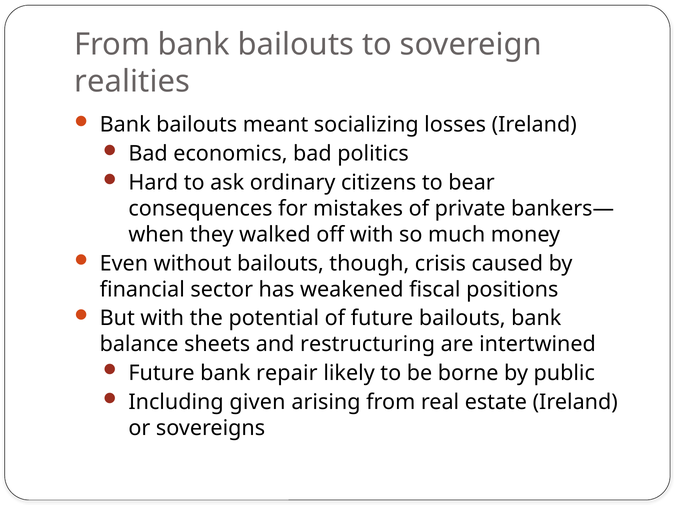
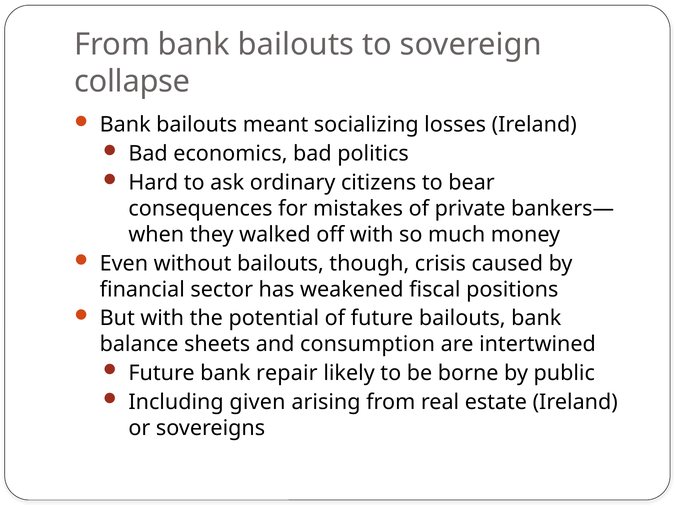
realities: realities -> collapse
restructuring: restructuring -> consumption
